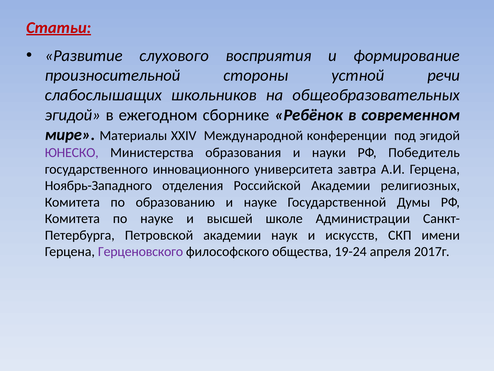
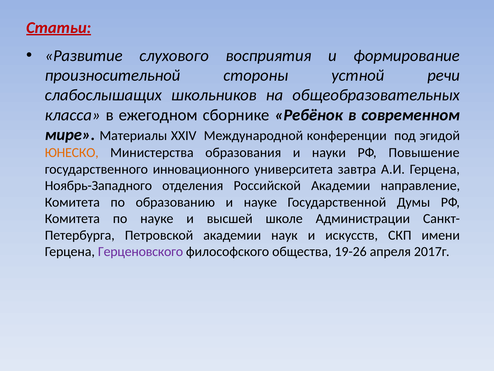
эгидой at (73, 115): эгидой -> класса
ЮНЕСКО colour: purple -> orange
Победитель: Победитель -> Повышение
религиозных: религиозных -> направление
19-24: 19-24 -> 19-26
